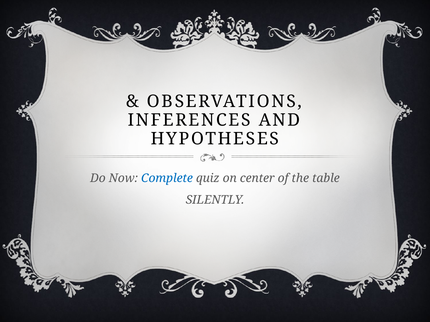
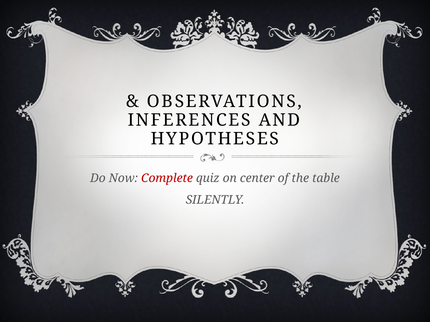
Complete colour: blue -> red
